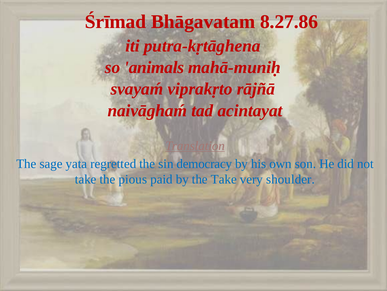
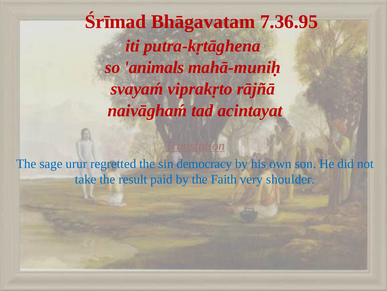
8.27.86: 8.27.86 -> 7.36.95
yata: yata -> urur
pious: pious -> result
the Take: Take -> Faith
